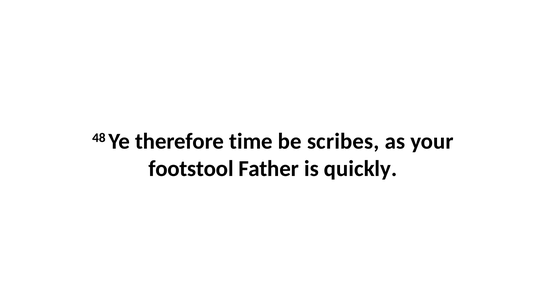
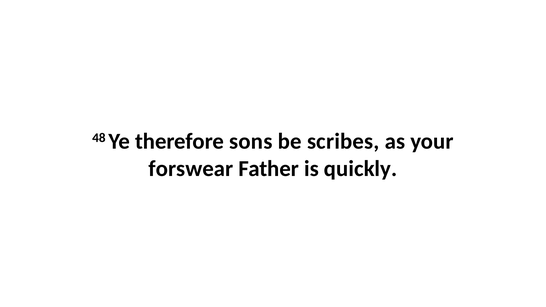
time: time -> sons
footstool: footstool -> forswear
